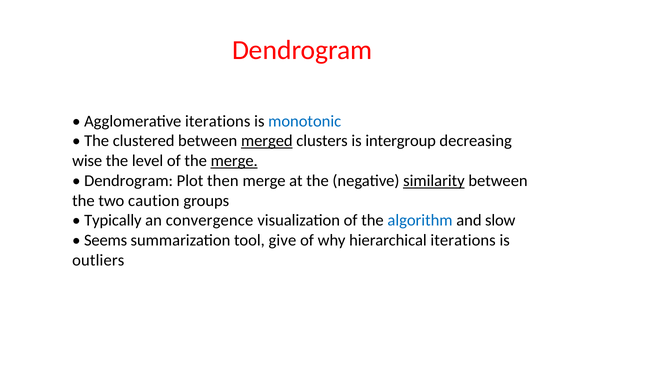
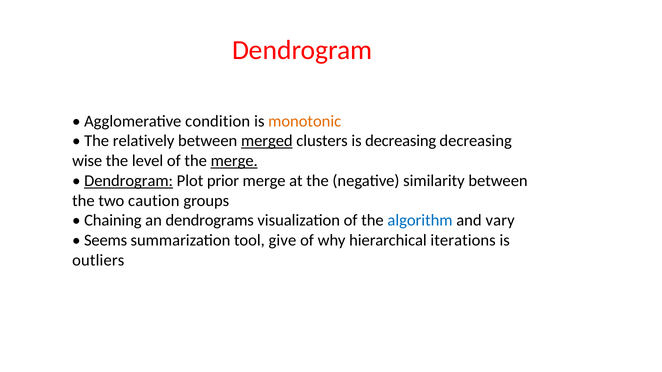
Agglomerative iterations: iterations -> condition
monotonic colour: blue -> orange
clustered: clustered -> relatively
is intergroup: intergroup -> decreasing
Dendrogram at (129, 181) underline: none -> present
then: then -> prior
similarity underline: present -> none
Typically: Typically -> Chaining
convergence: convergence -> dendrograms
slow: slow -> vary
